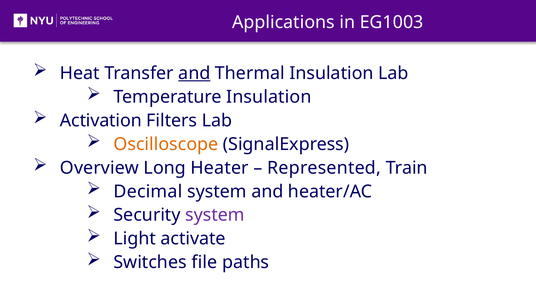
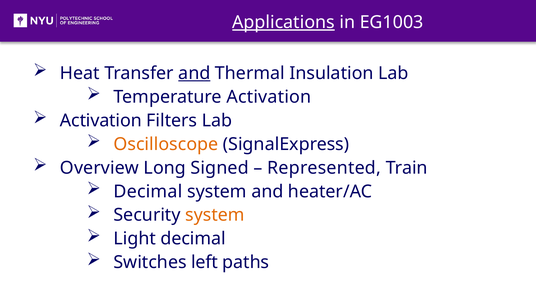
Applications underline: none -> present
Temperature Insulation: Insulation -> Activation
Heater: Heater -> Signed
system at (215, 215) colour: purple -> orange
Light activate: activate -> decimal
file: file -> left
